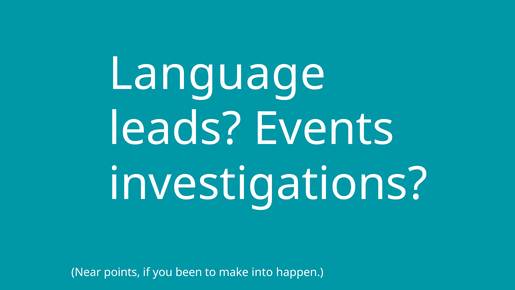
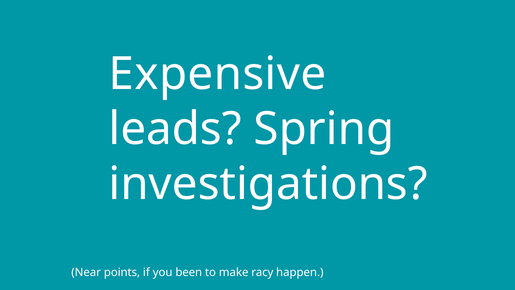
Language: Language -> Expensive
Events: Events -> Spring
into: into -> racy
